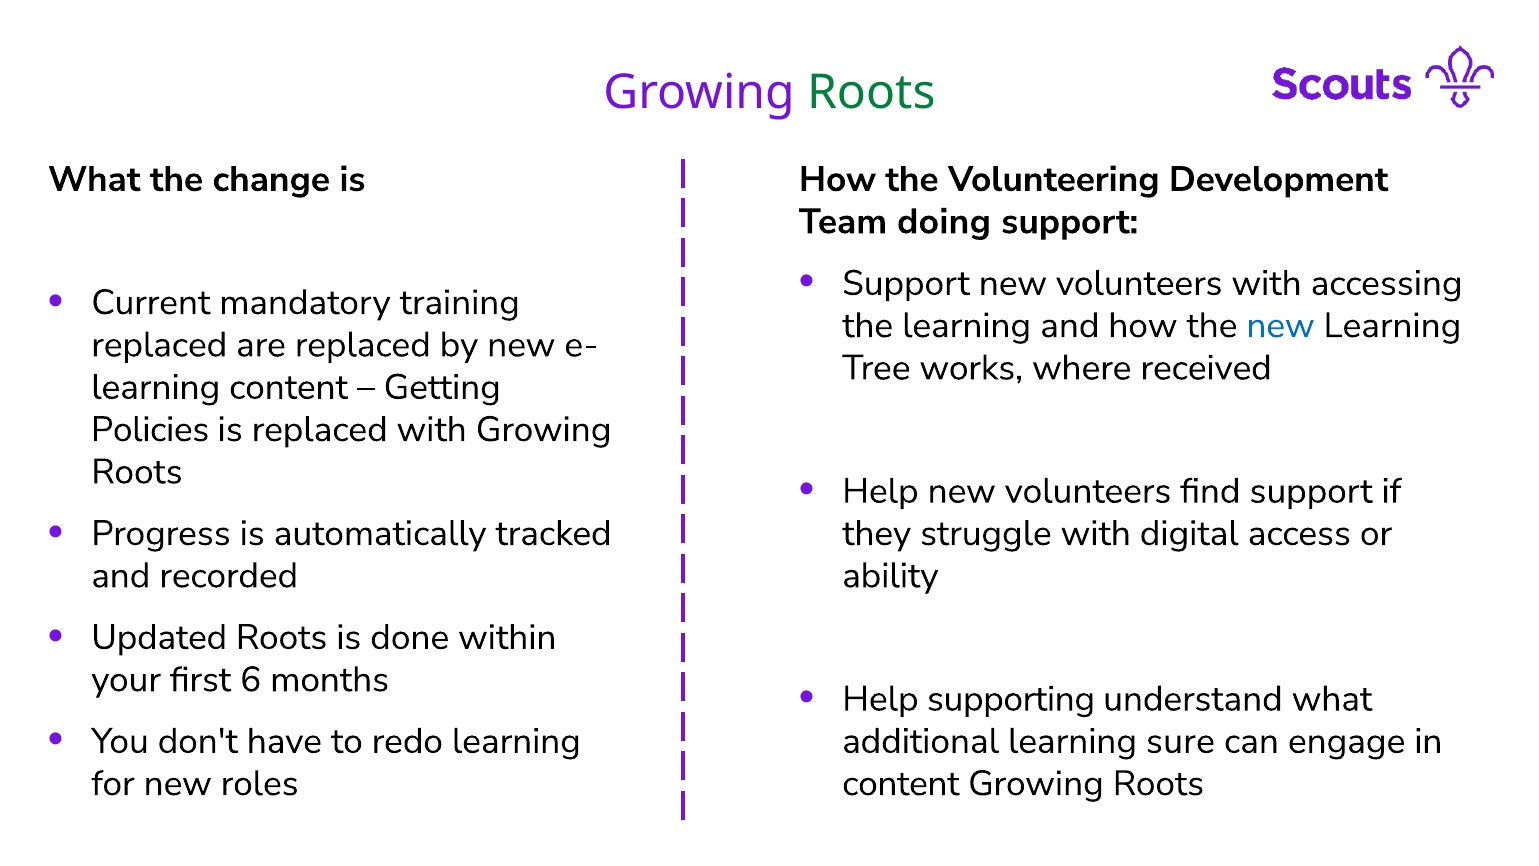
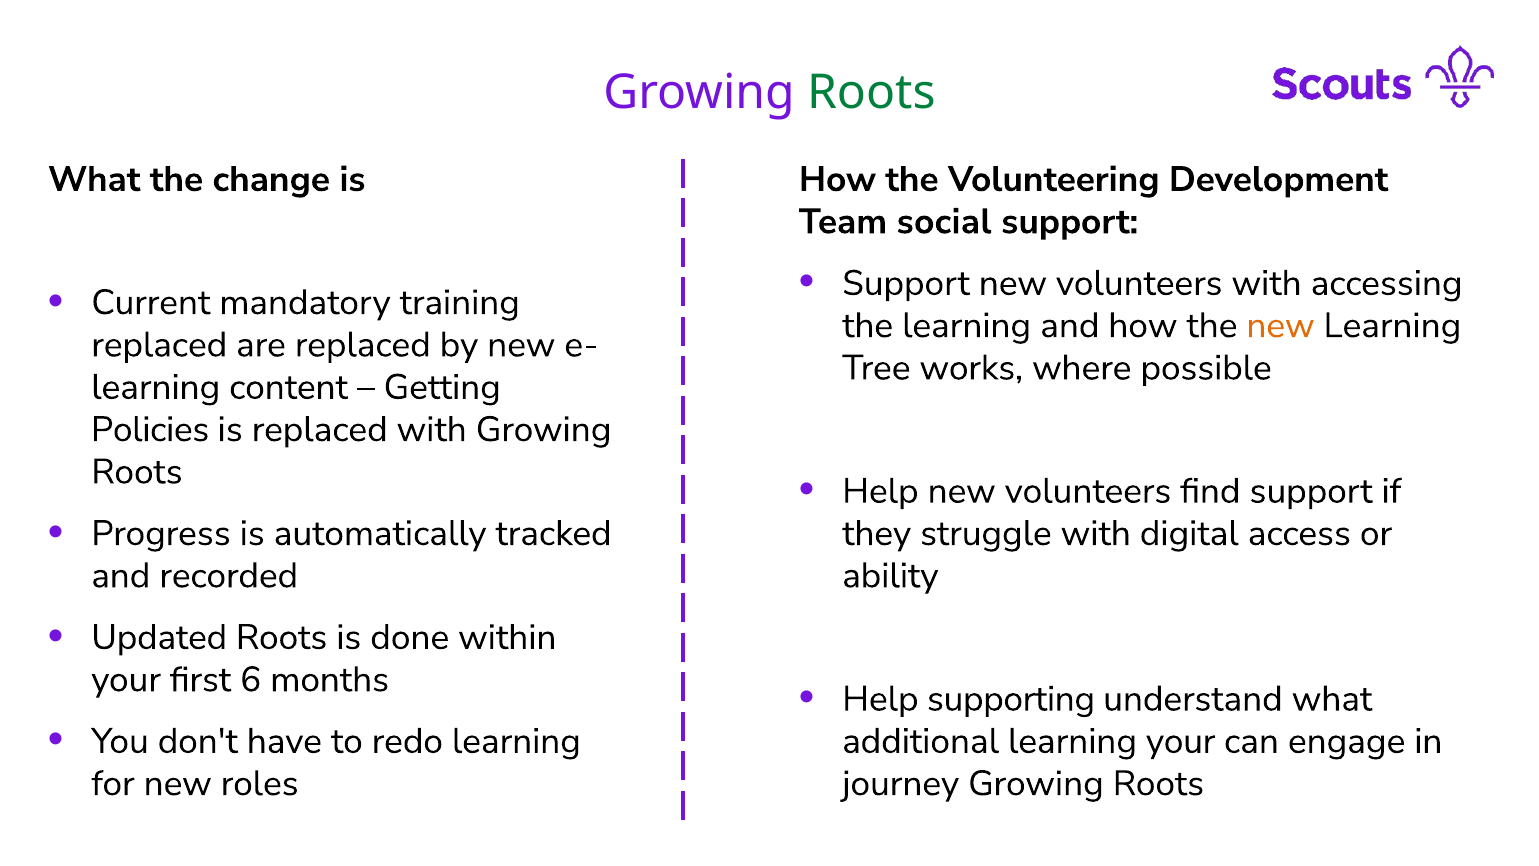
doing: doing -> social
new at (1280, 325) colour: blue -> orange
received: received -> possible
learning sure: sure -> your
content at (901, 783): content -> journey
